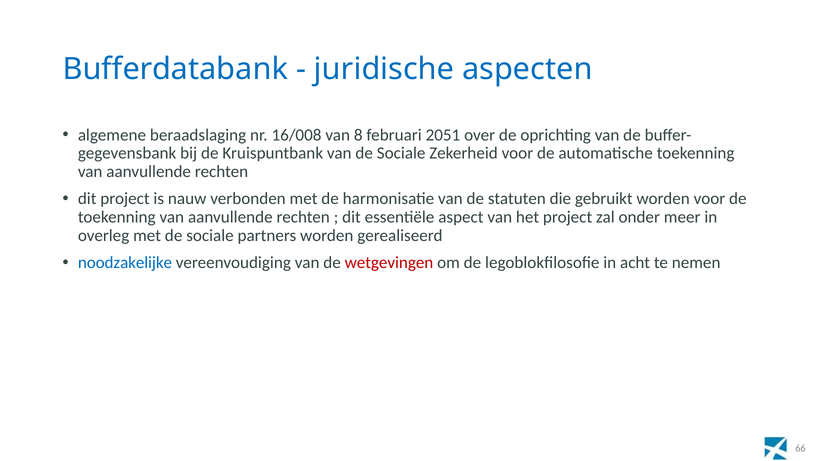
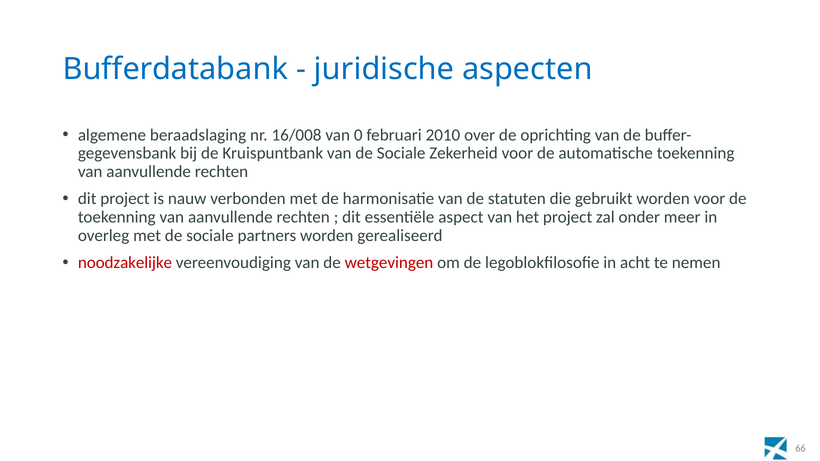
8: 8 -> 0
2051: 2051 -> 2010
noodzakelijke colour: blue -> red
